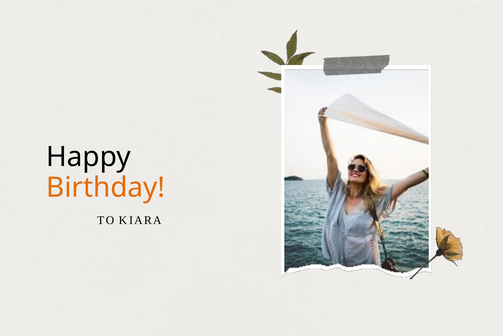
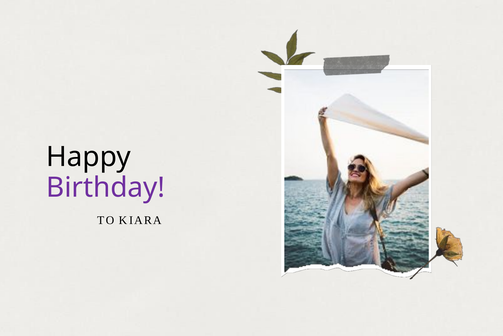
Birthday colour: orange -> purple
